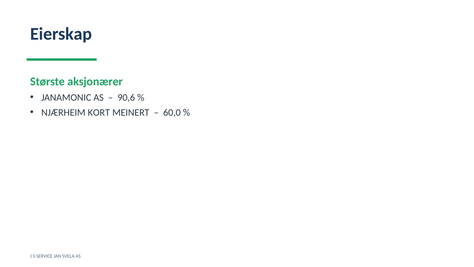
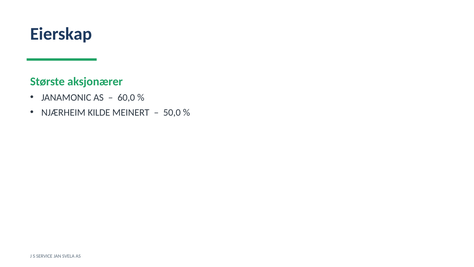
90,6: 90,6 -> 60,0
KORT: KORT -> KILDE
60,0: 60,0 -> 50,0
